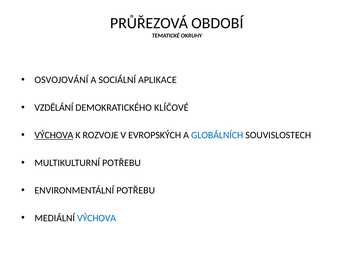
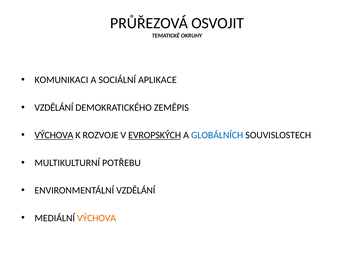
OBDOBÍ: OBDOBÍ -> OSVOJIT
OSVOJOVÁNÍ: OSVOJOVÁNÍ -> KOMUNIKACI
KLÍČOVÉ: KLÍČOVÉ -> ZEMĚPIS
EVROPSKÝCH underline: none -> present
ENVIRONMENTÁLNÍ POTŘEBU: POTŘEBU -> VZDĚLÁNÍ
VÝCHOVA at (97, 218) colour: blue -> orange
